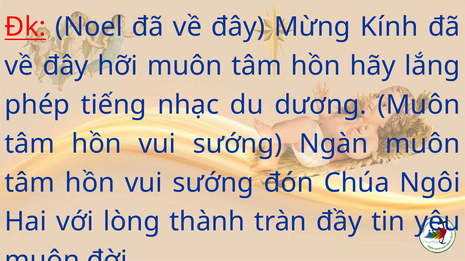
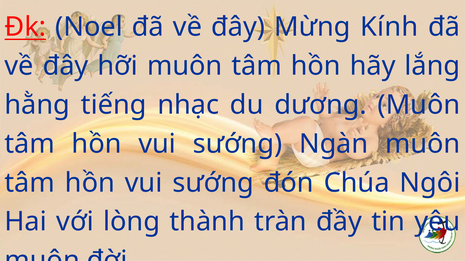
phép: phép -> hằng
